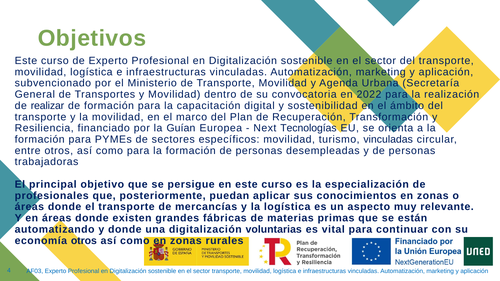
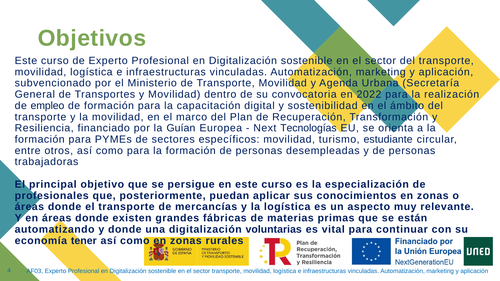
realizar: realizar -> empleo
turismo vinculadas: vinculadas -> estudiante
economía otros: otros -> tener
